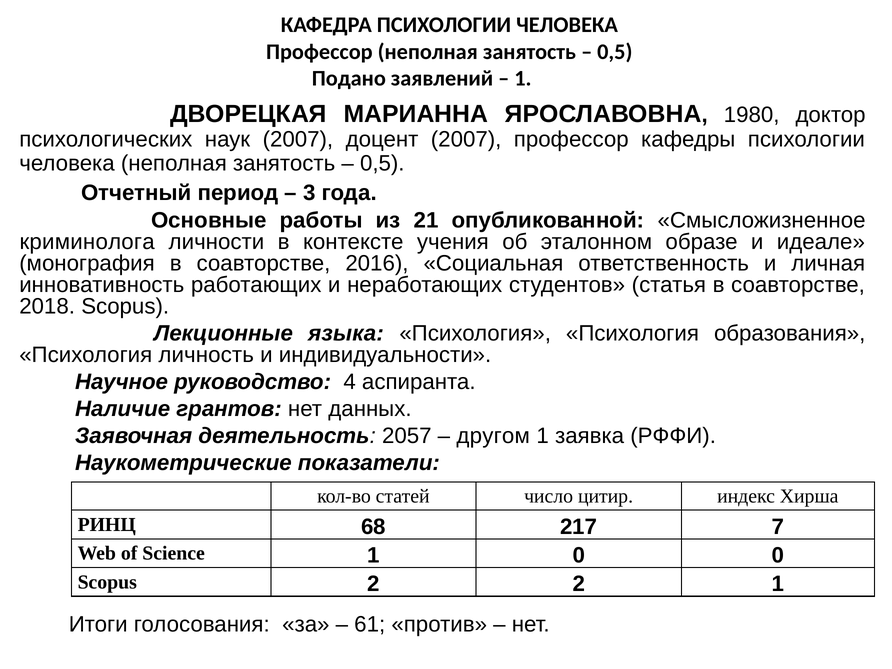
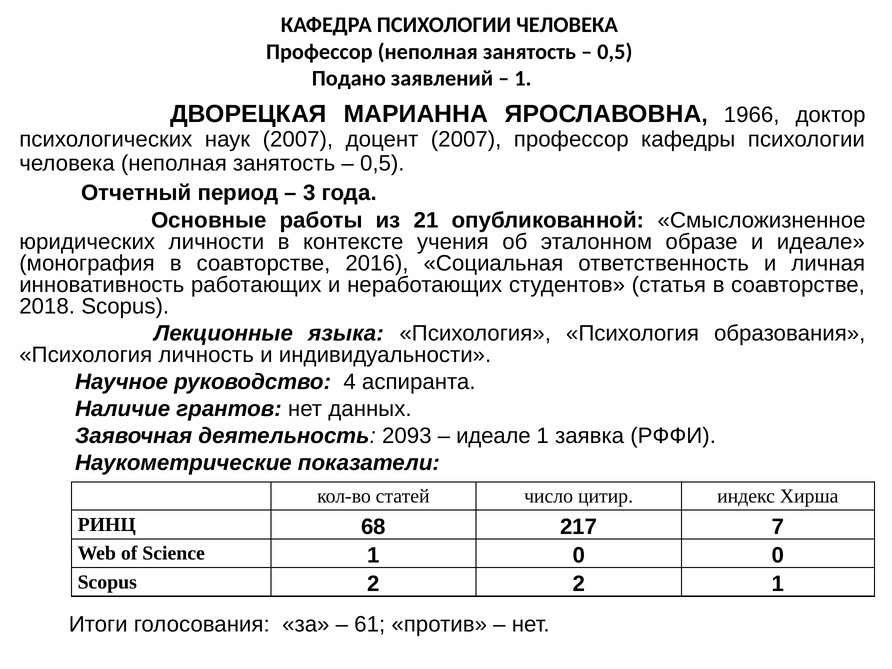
1980: 1980 -> 1966
криминолога: криминолога -> юридических
2057: 2057 -> 2093
другом at (493, 436): другом -> идеале
